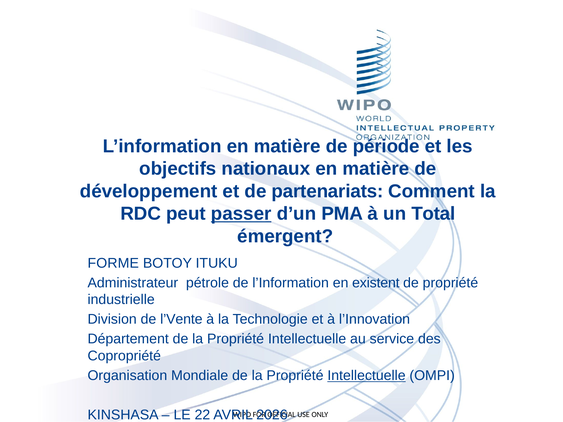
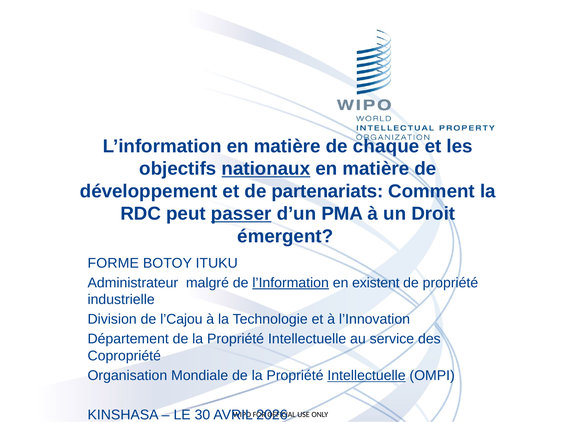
période: période -> chaque
nationaux underline: none -> present
Total: Total -> Droit
pétrole: pétrole -> malgré
l’Information at (291, 283) underline: none -> present
l’Vente: l’Vente -> l’Cajou
22: 22 -> 30
